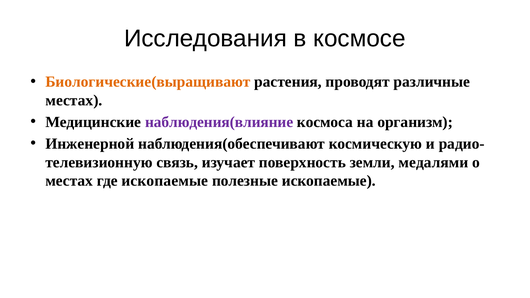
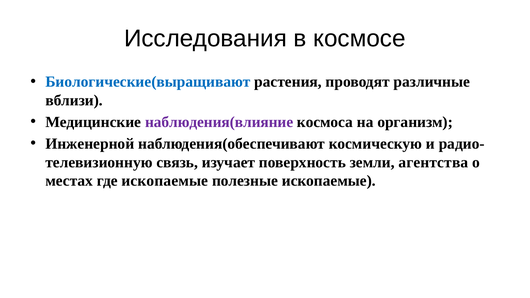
Биологические(выращивают colour: orange -> blue
местах at (74, 100): местах -> вблизи
медалями: медалями -> агентства
